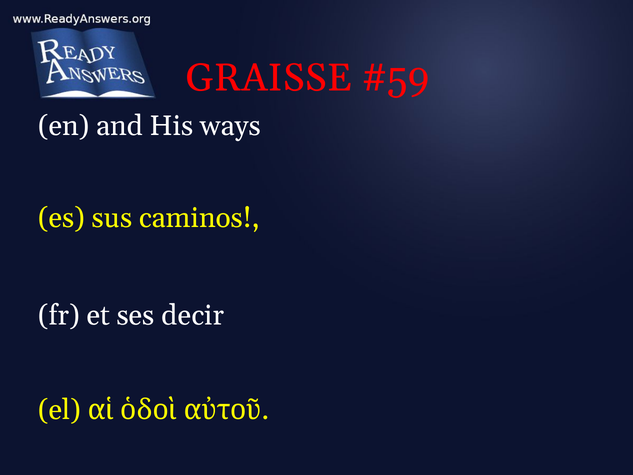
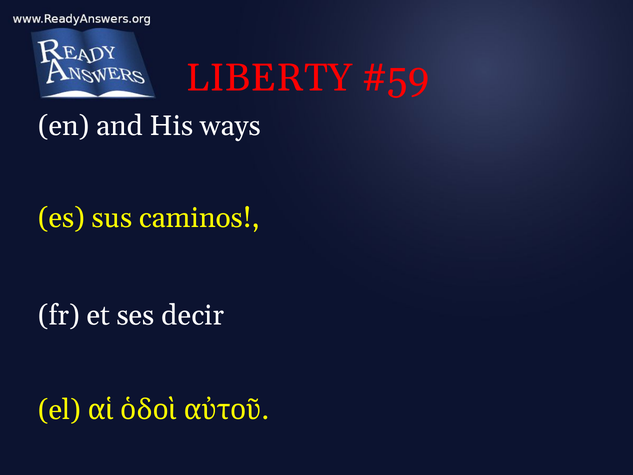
GRAISSE: GRAISSE -> LIBERTY
